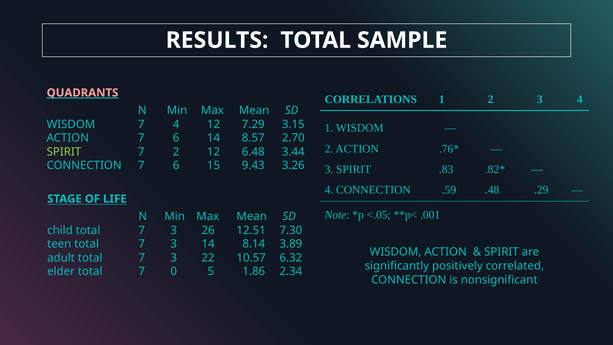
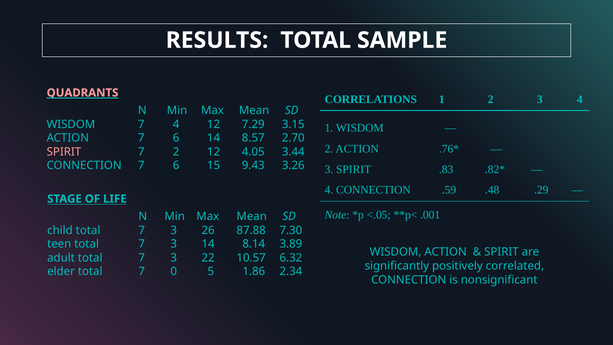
SPIRIT at (64, 152) colour: light green -> pink
6.48: 6.48 -> 4.05
12.51: 12.51 -> 87.88
